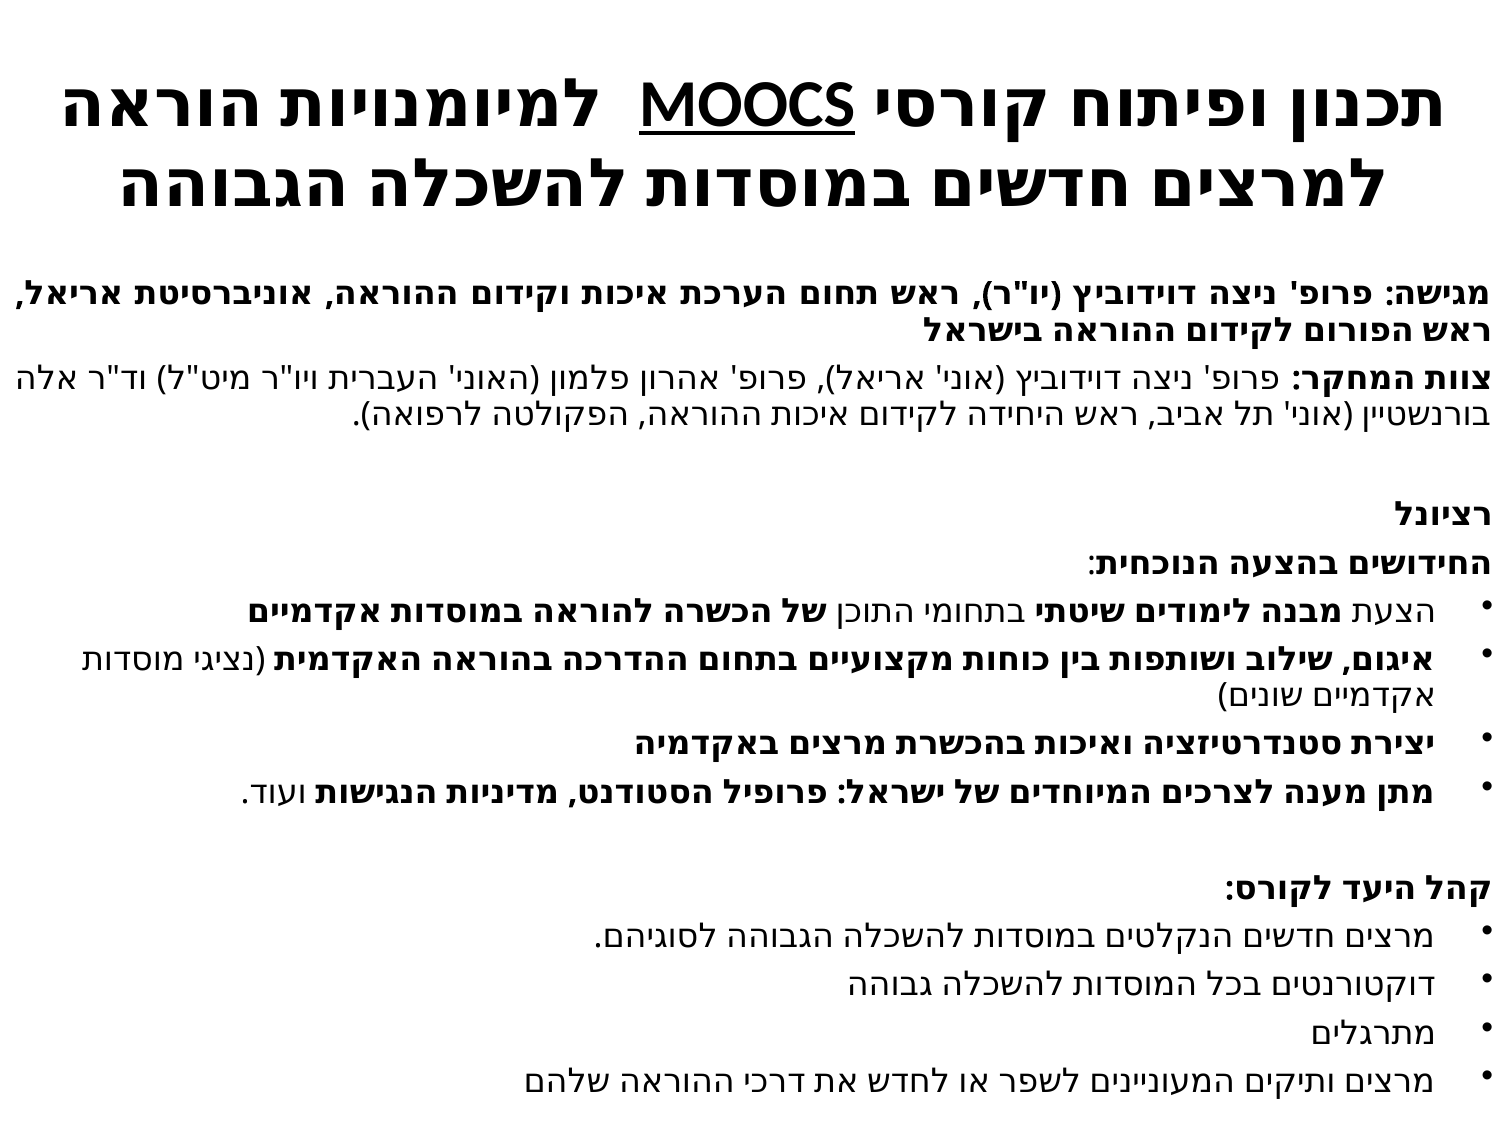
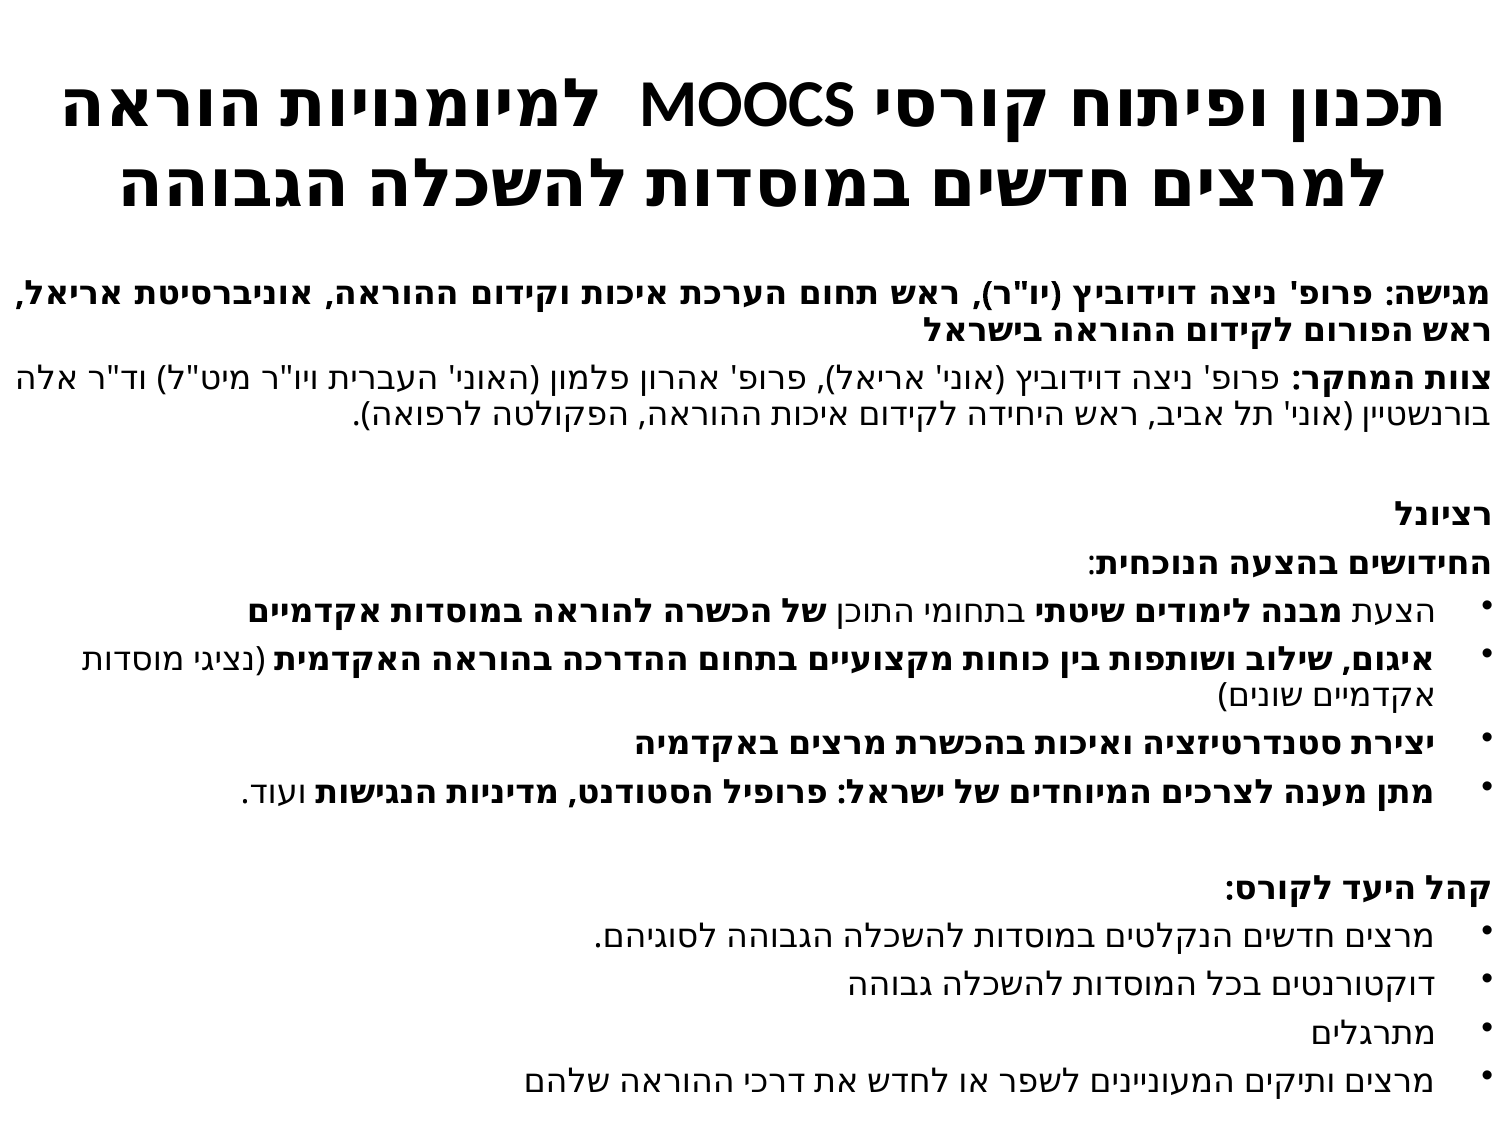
MOOCS underline: present -> none
